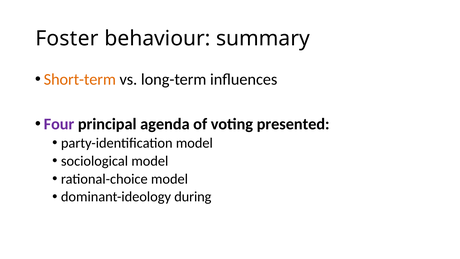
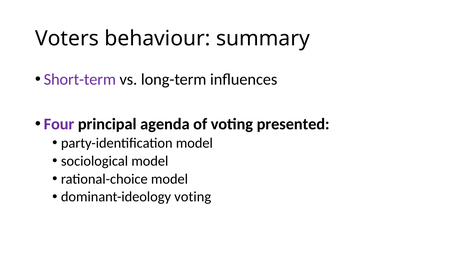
Foster: Foster -> Voters
Short-term colour: orange -> purple
dominant-ideology during: during -> voting
